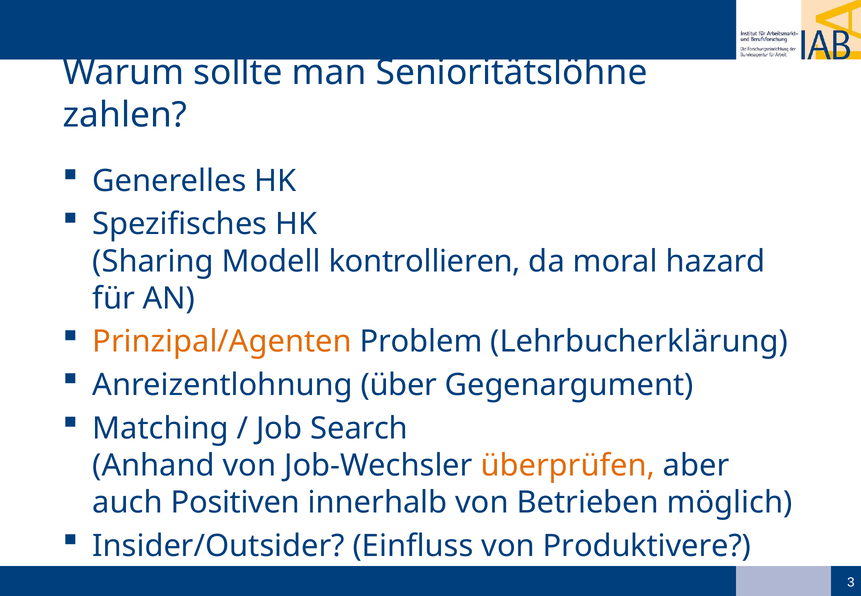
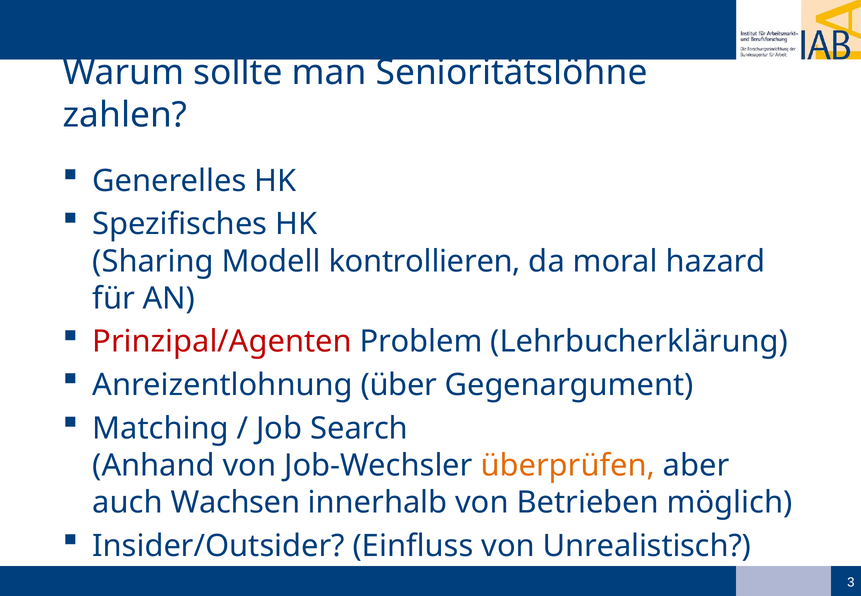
Prinzipal/Agenten colour: orange -> red
Positiven: Positiven -> Wachsen
Produktivere: Produktivere -> Unrealistisch
